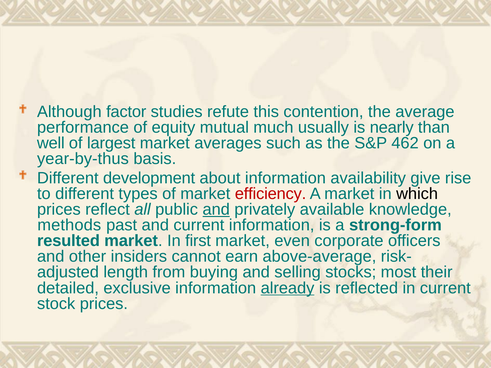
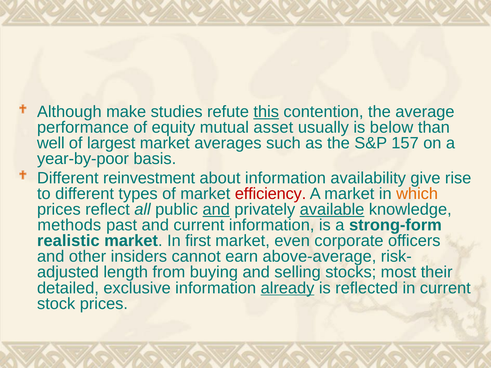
factor: factor -> make
this underline: none -> present
much: much -> asset
nearly: nearly -> below
462: 462 -> 157
year-by-thus: year-by-thus -> year-by-poor
development: development -> reinvestment
which colour: black -> orange
available underline: none -> present
resulted: resulted -> realistic
